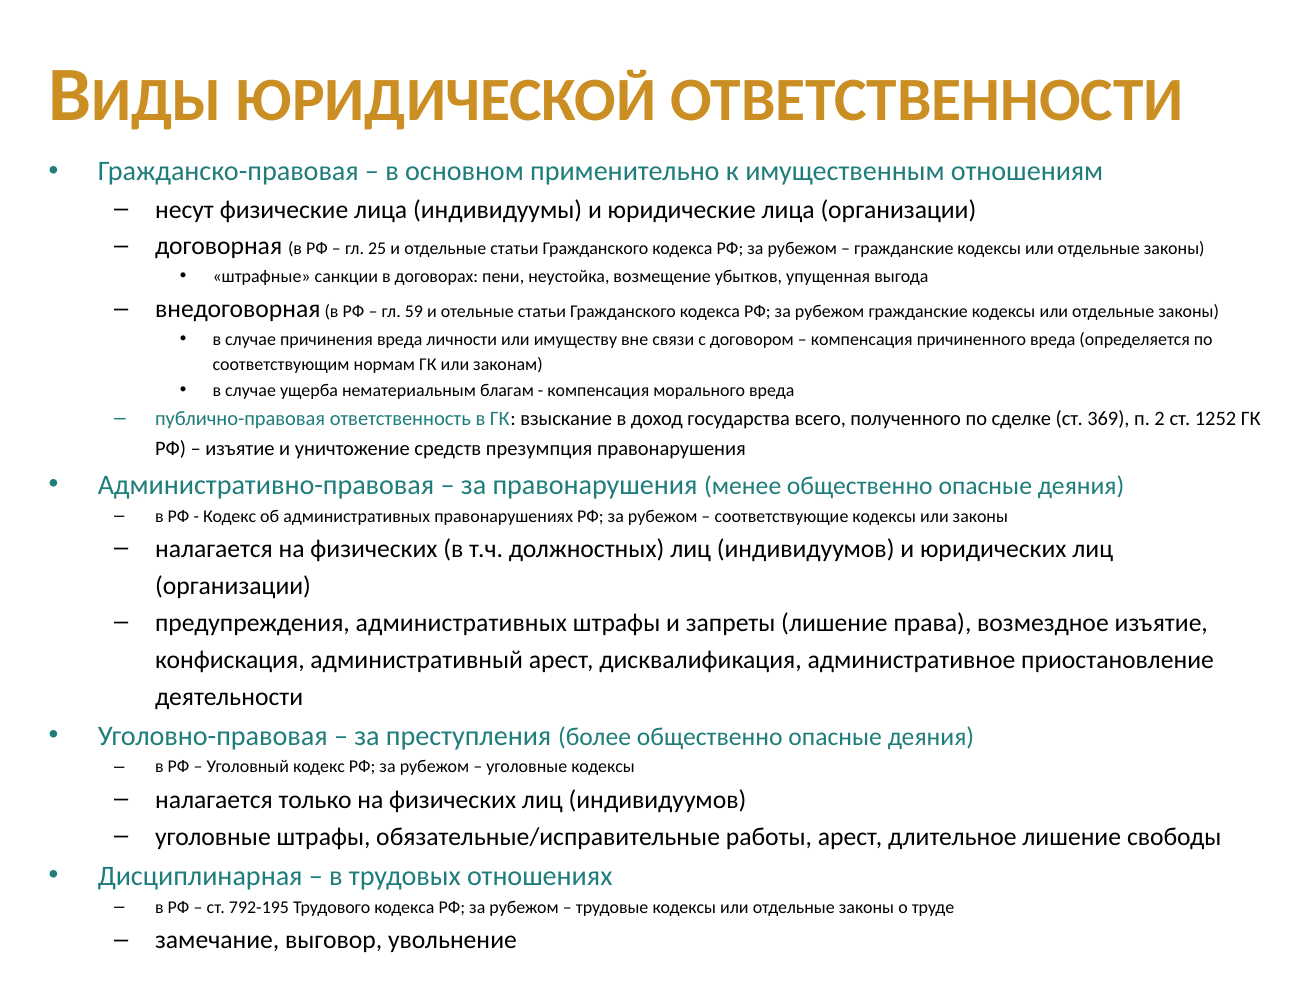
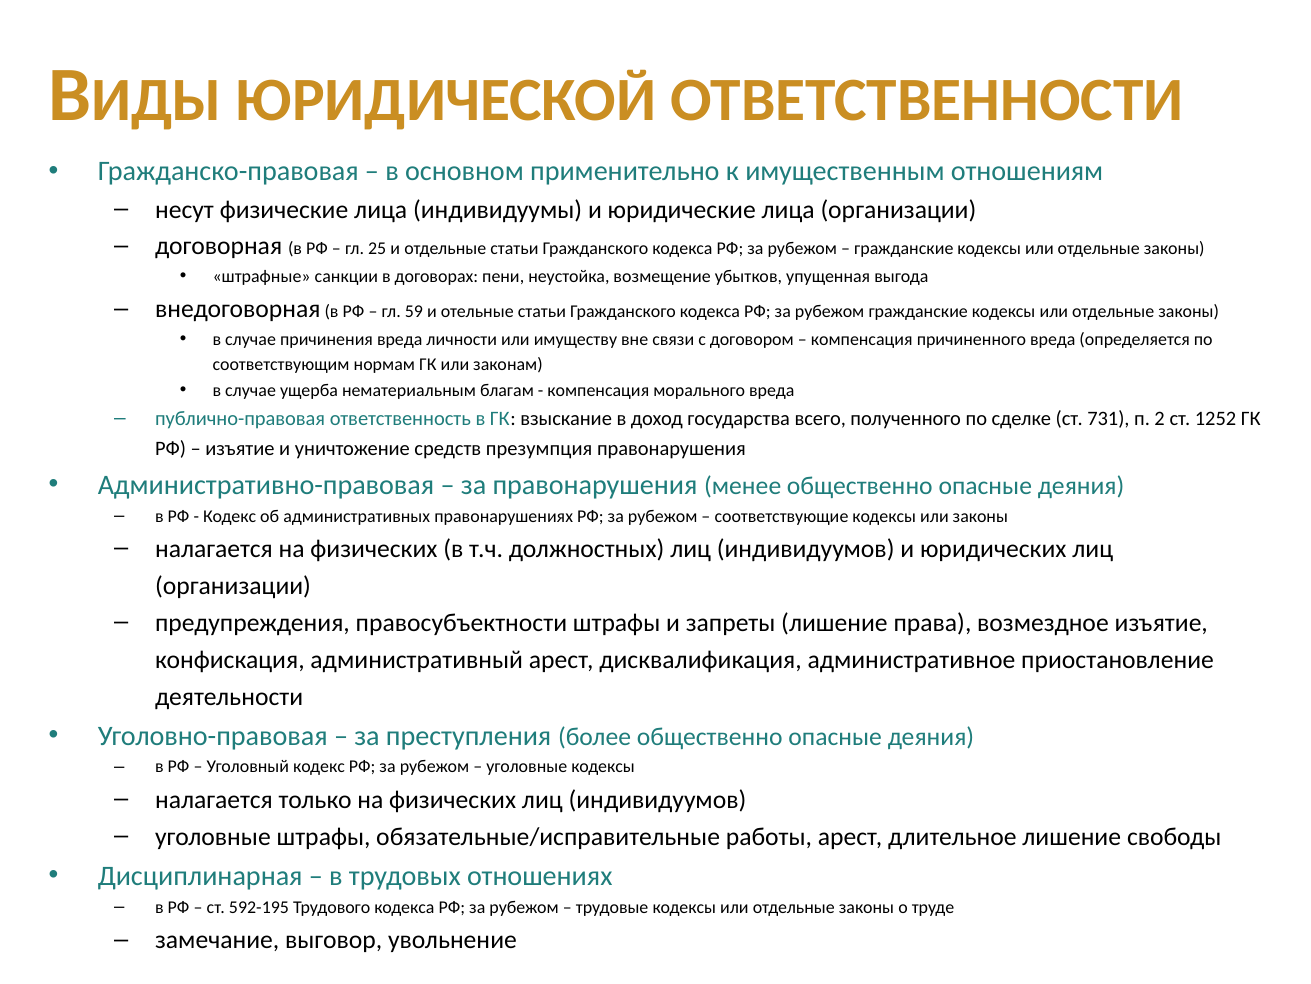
369: 369 -> 731
предупреждения административных: административных -> правосубъектности
792-195: 792-195 -> 592-195
